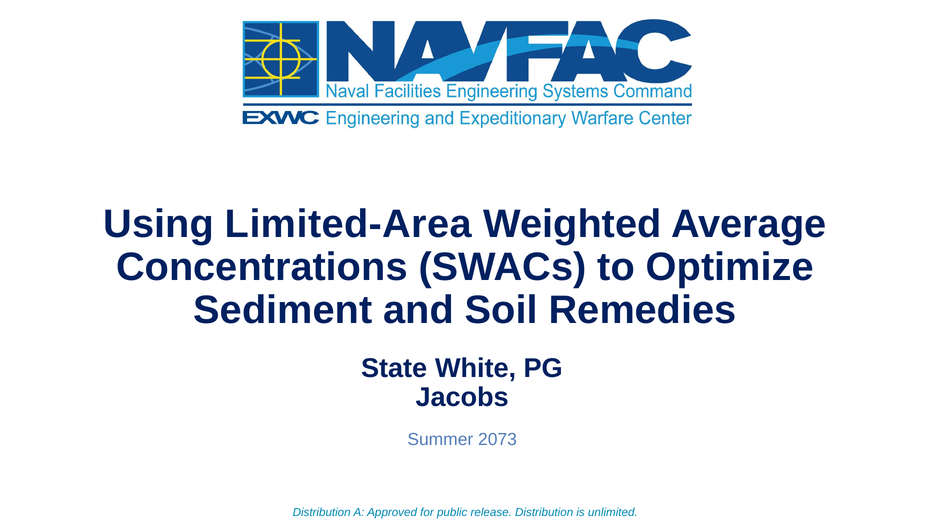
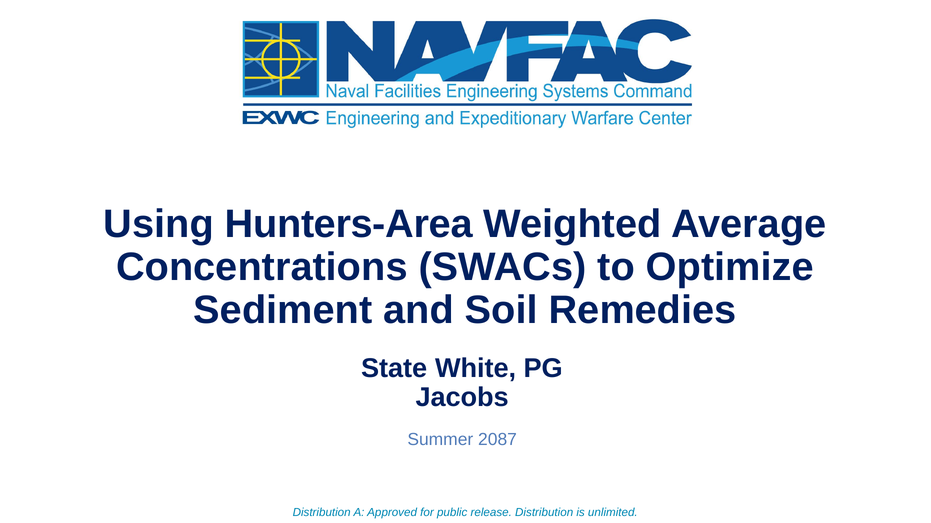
Limited-Area: Limited-Area -> Hunters-Area
2073: 2073 -> 2087
